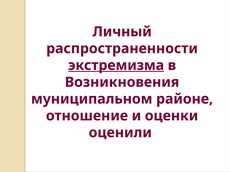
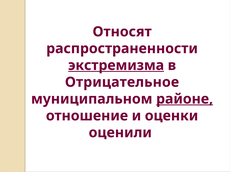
Личный: Личный -> Относят
Возникновения: Возникновения -> Отрицательное
районе underline: none -> present
